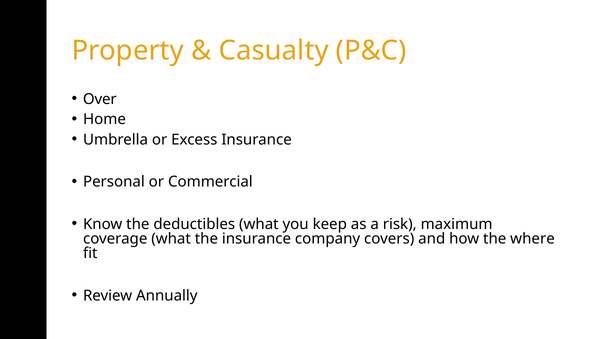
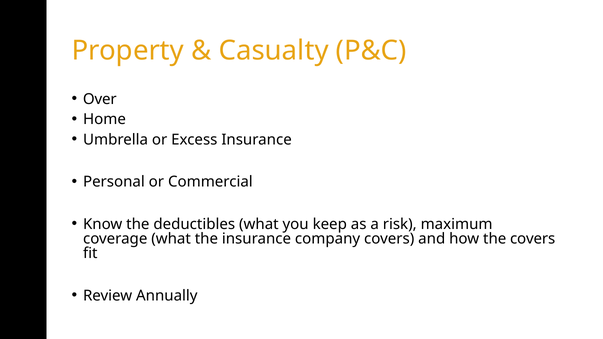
the where: where -> covers
